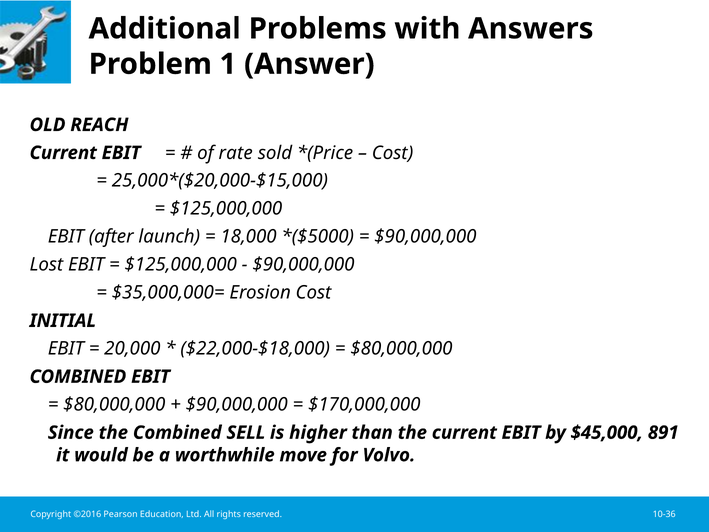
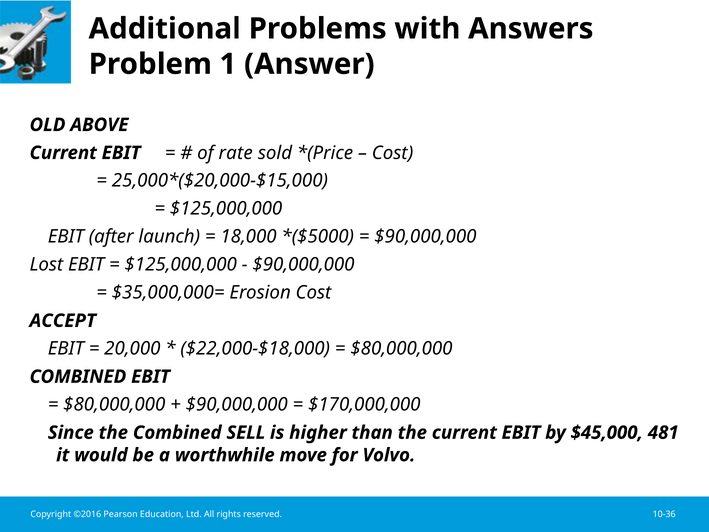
REACH: REACH -> ABOVE
INITIAL: INITIAL -> ACCEPT
891: 891 -> 481
